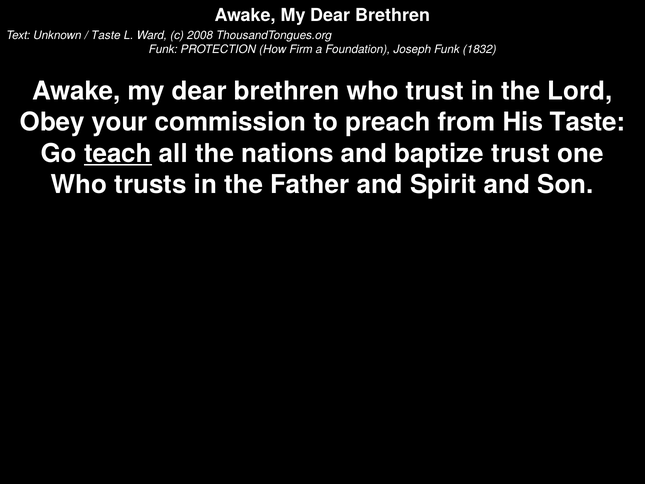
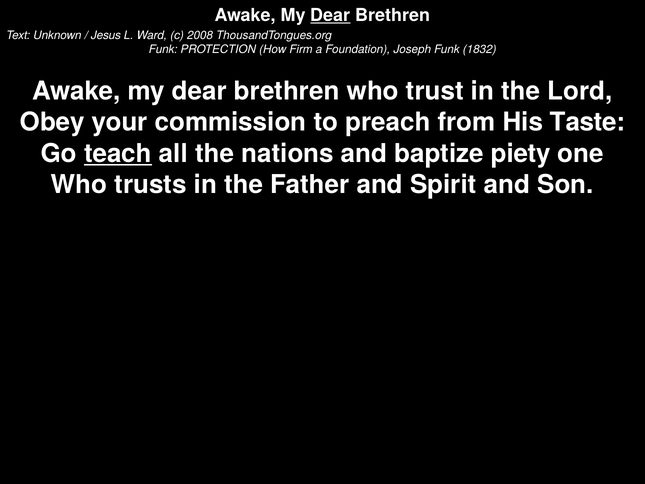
Dear at (330, 15) underline: none -> present
Taste at (106, 35): Taste -> Jesus
baptize trust: trust -> piety
